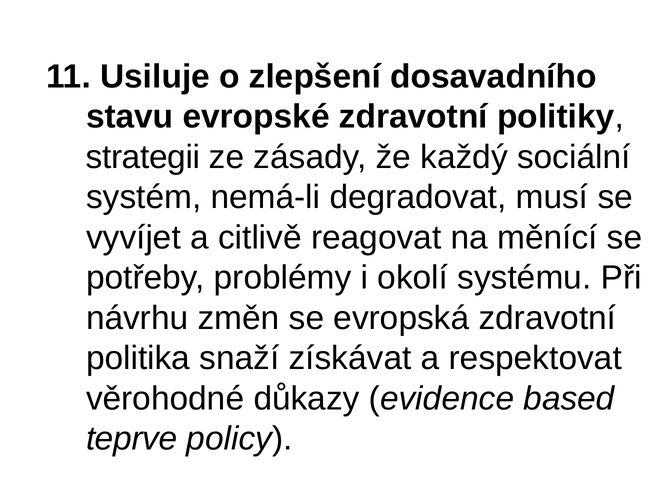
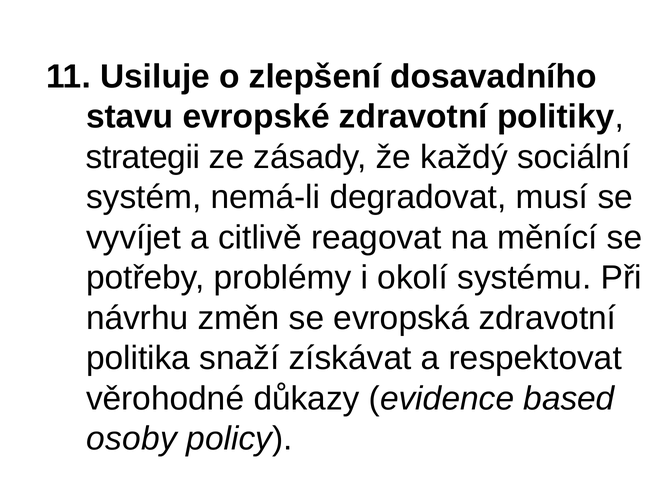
teprve: teprve -> osoby
